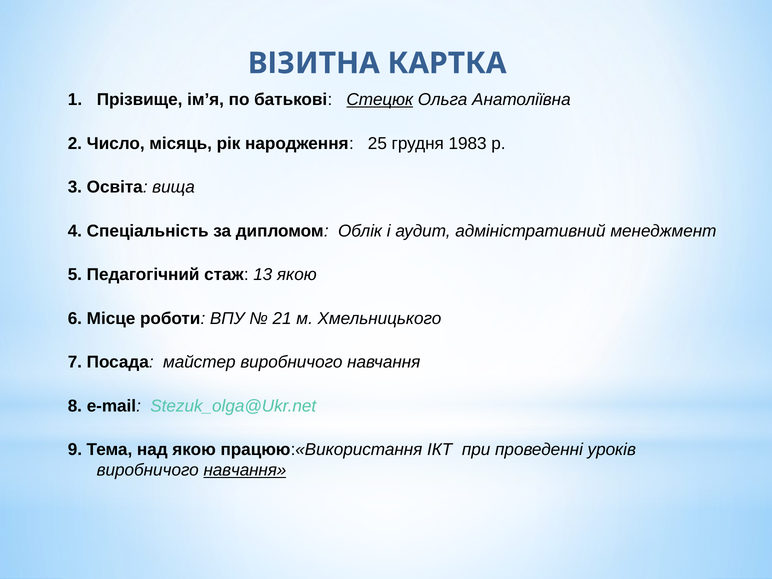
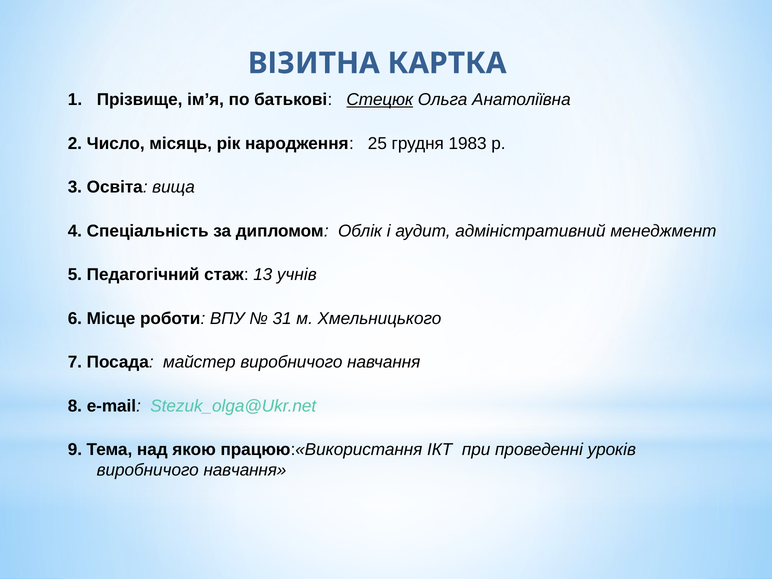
13 якою: якою -> учнів
21: 21 -> 31
навчання at (245, 470) underline: present -> none
